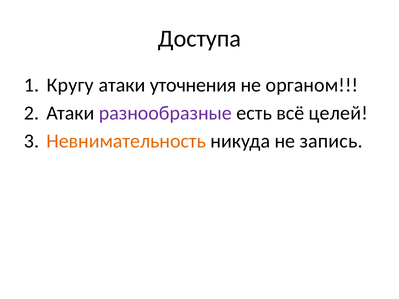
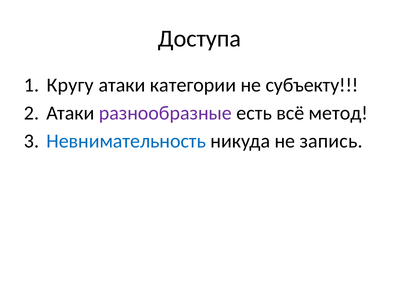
уточнения: уточнения -> категории
органом: органом -> субъекту
целей: целей -> метод
Невнимательность colour: orange -> blue
